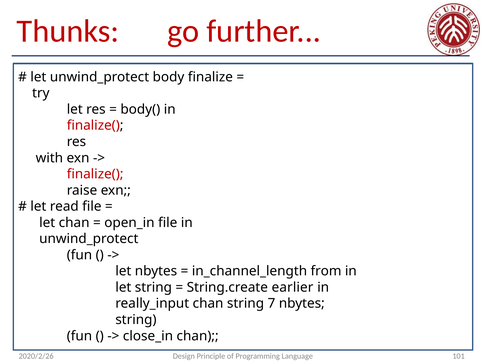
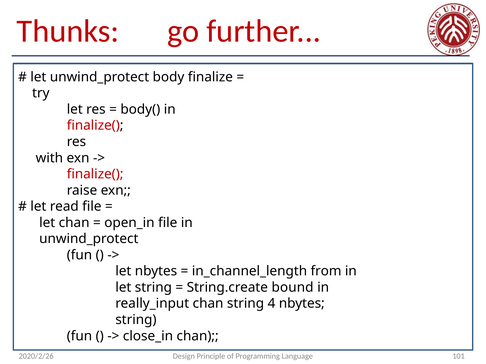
earlier: earlier -> bound
7: 7 -> 4
